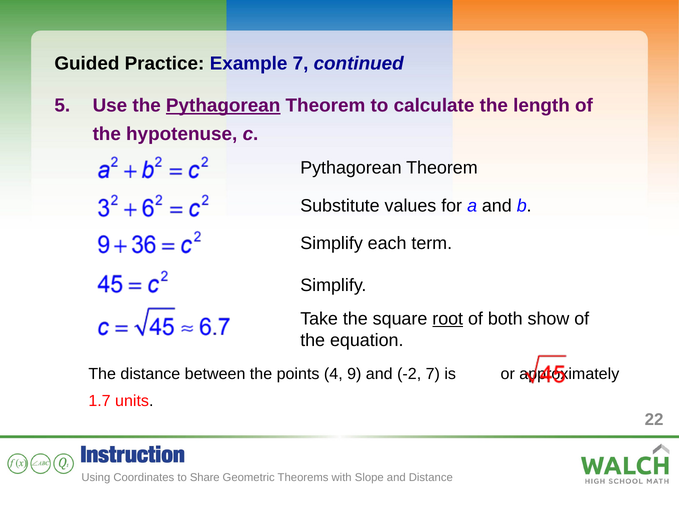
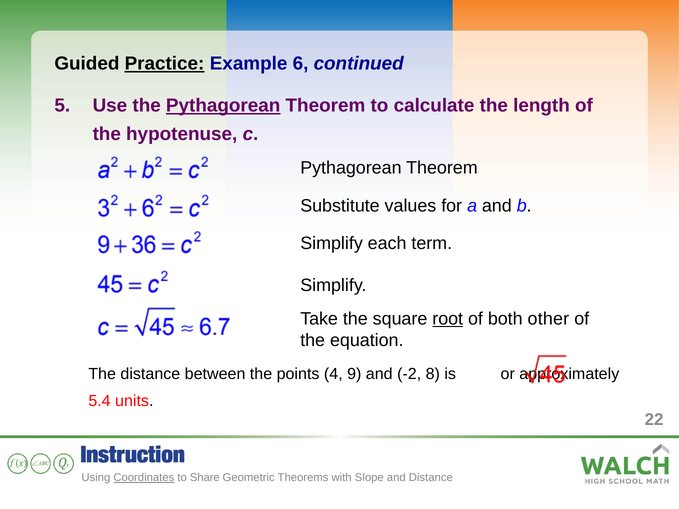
Practice underline: none -> present
Example 7: 7 -> 6
show: show -> other
-2 7: 7 -> 8
1.7: 1.7 -> 5.4
Coordinates underline: none -> present
